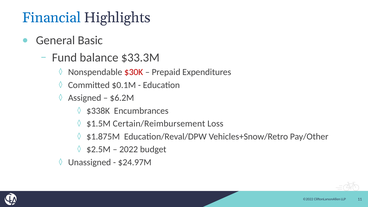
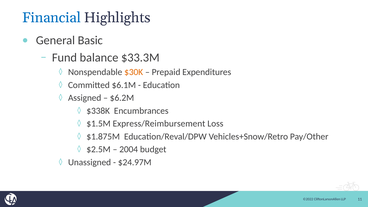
$30K colour: red -> orange
$0.1M: $0.1M -> $6.1M
Certain/Reimbursement: Certain/Reimbursement -> Express/Reimbursement
2022: 2022 -> 2004
